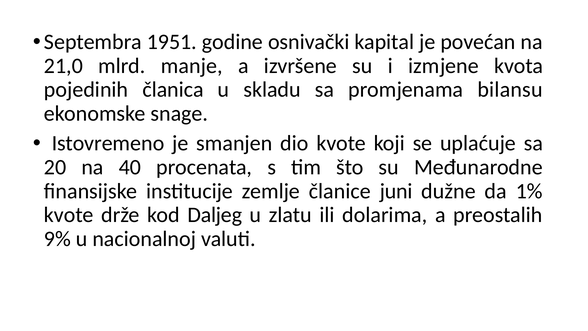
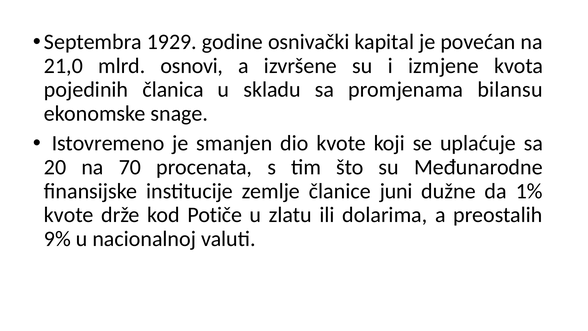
1951: 1951 -> 1929
manje: manje -> osnovi
40: 40 -> 70
Daljeg: Daljeg -> Potiče
